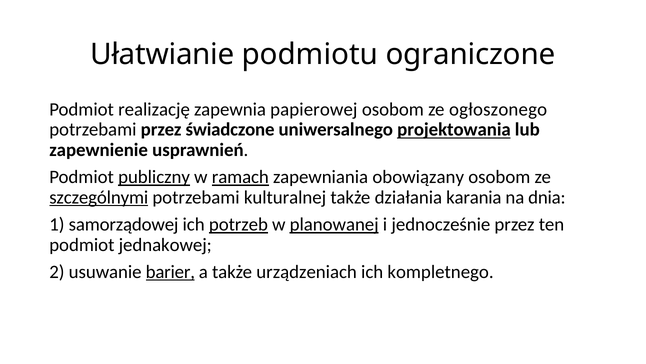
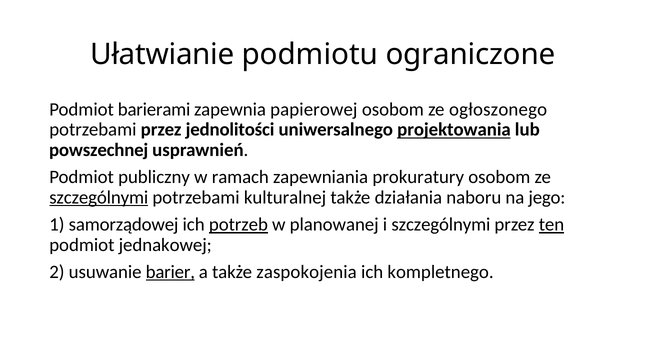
realizację: realizację -> barierami
świadczone: świadczone -> jednolitości
zapewnienie: zapewnienie -> powszechnej
publiczny underline: present -> none
ramach underline: present -> none
obowiązany: obowiązany -> prokuratury
karania: karania -> naboru
dnia: dnia -> jego
planowanej underline: present -> none
i jednocześnie: jednocześnie -> szczególnymi
ten underline: none -> present
urządzeniach: urządzeniach -> zaspokojenia
